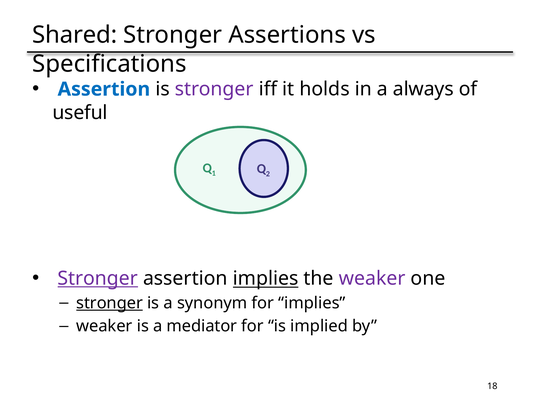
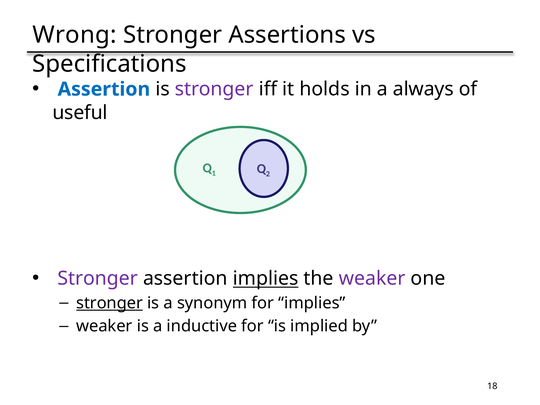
Shared: Shared -> Wrong
Stronger at (98, 278) underline: present -> none
mediator: mediator -> inductive
